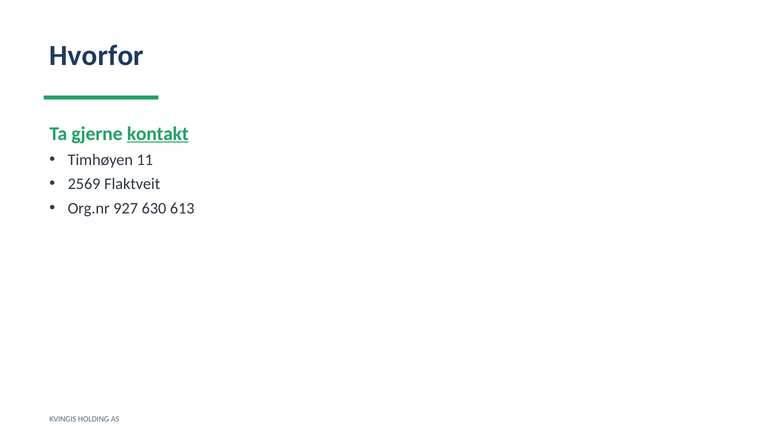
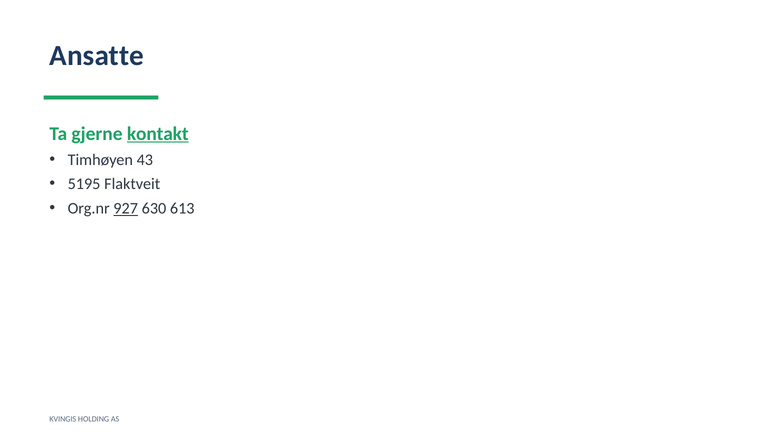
Hvorfor: Hvorfor -> Ansatte
11: 11 -> 43
2569: 2569 -> 5195
927 underline: none -> present
